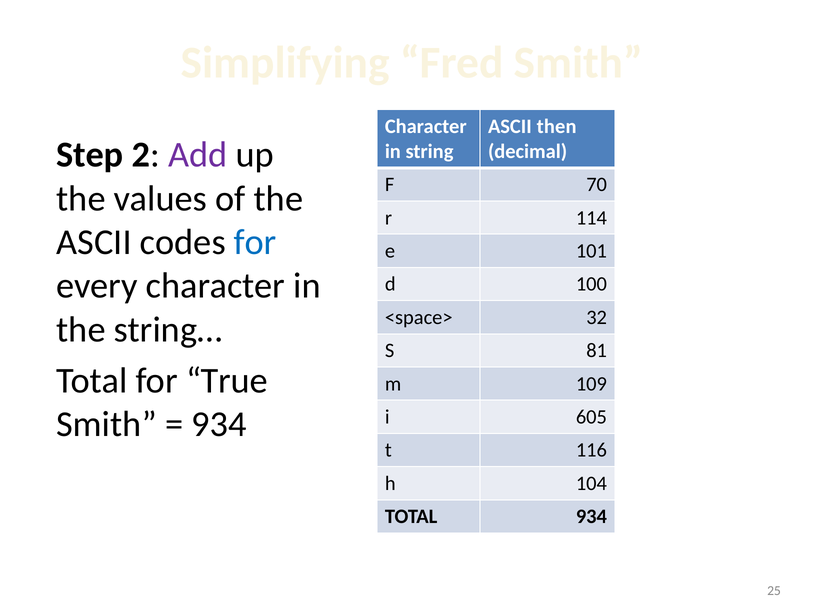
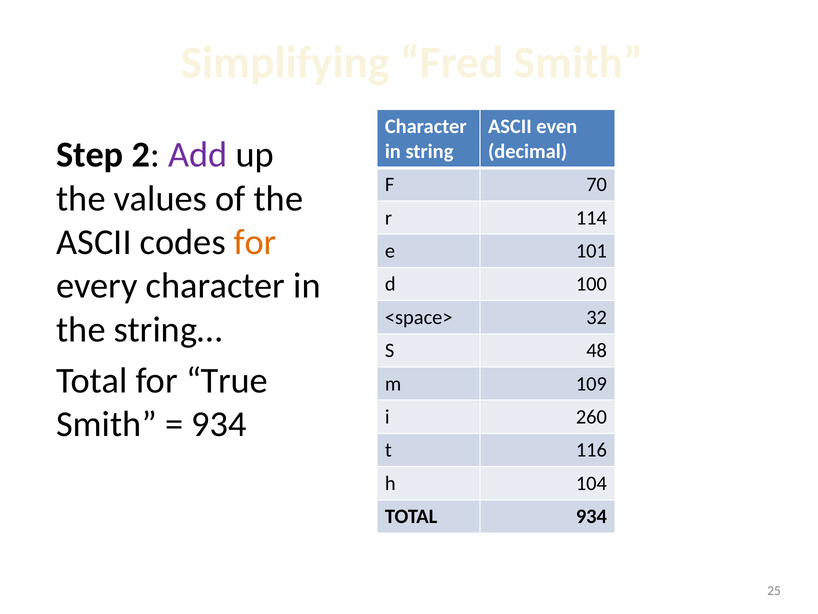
then: then -> even
for at (255, 242) colour: blue -> orange
81: 81 -> 48
605: 605 -> 260
